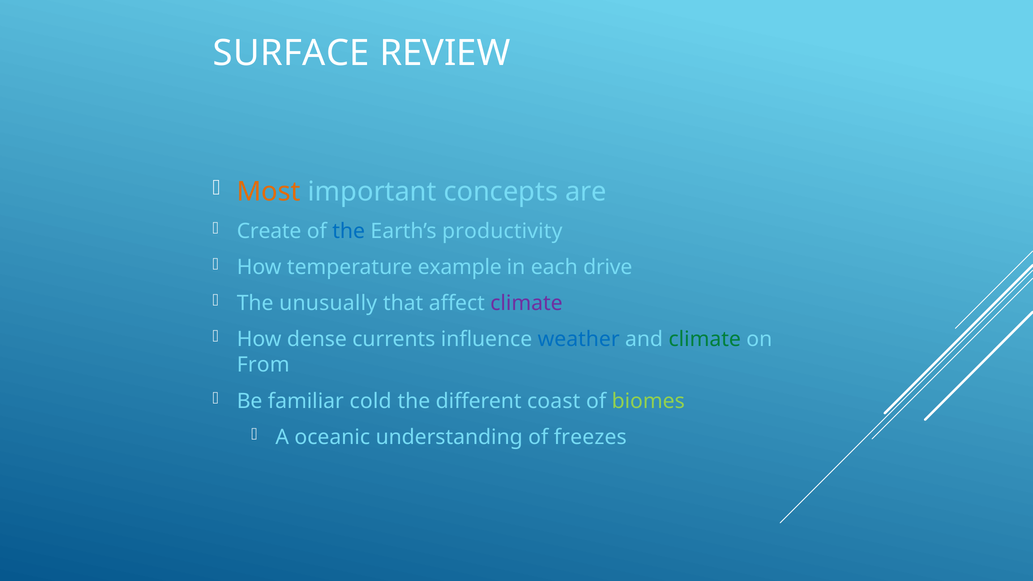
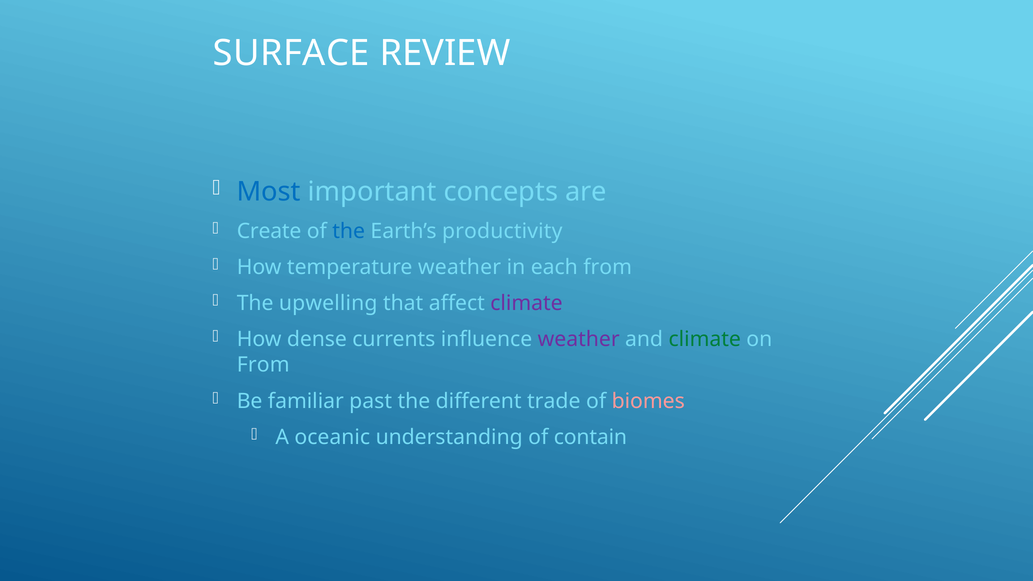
Most colour: orange -> blue
temperature example: example -> weather
each drive: drive -> from
unusually: unusually -> upwelling
weather at (579, 339) colour: blue -> purple
cold: cold -> past
coast: coast -> trade
biomes colour: light green -> pink
freezes: freezes -> contain
